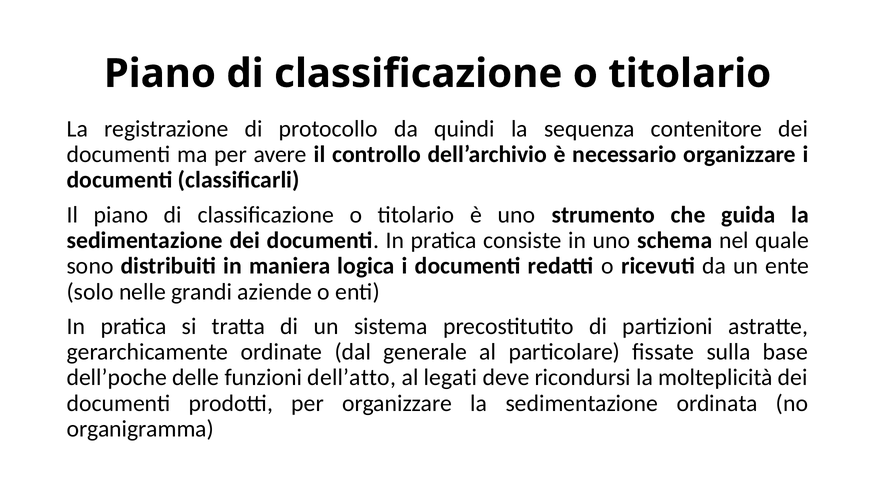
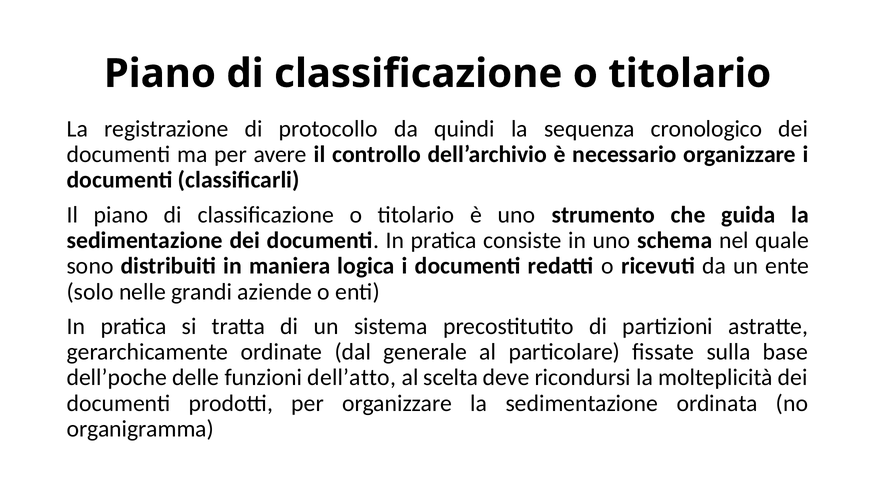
contenitore: contenitore -> cronologico
legati: legati -> scelta
